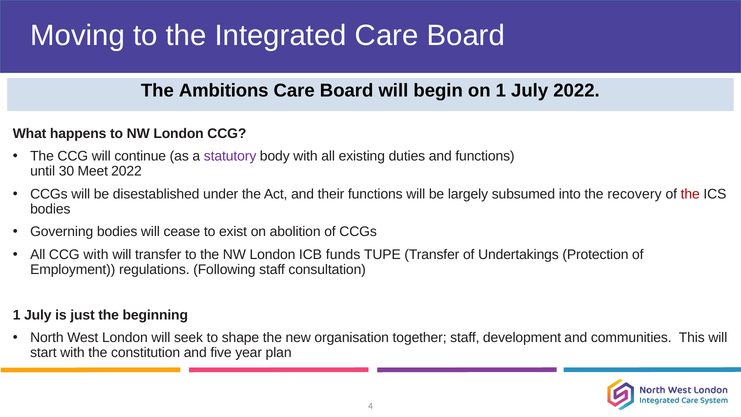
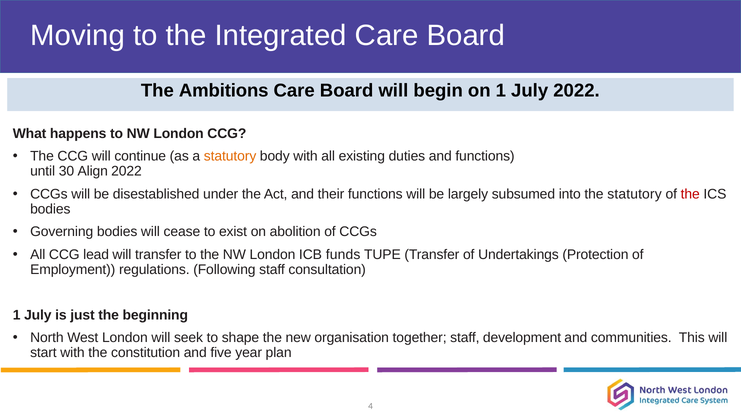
statutory at (230, 156) colour: purple -> orange
Meet: Meet -> Align
the recovery: recovery -> statutory
CCG with: with -> lead
